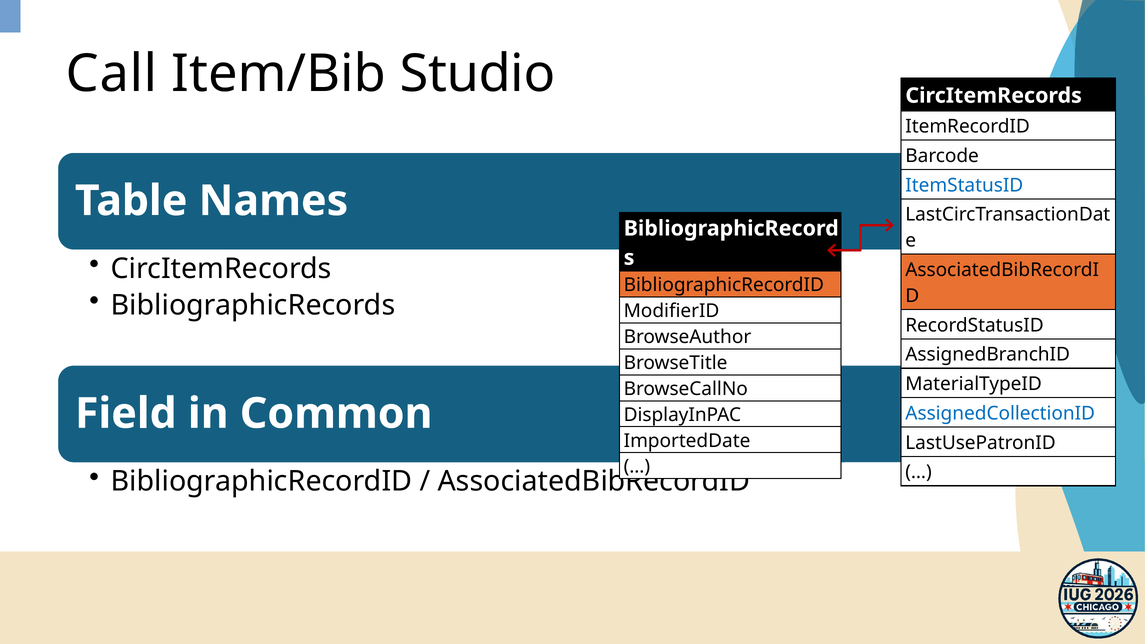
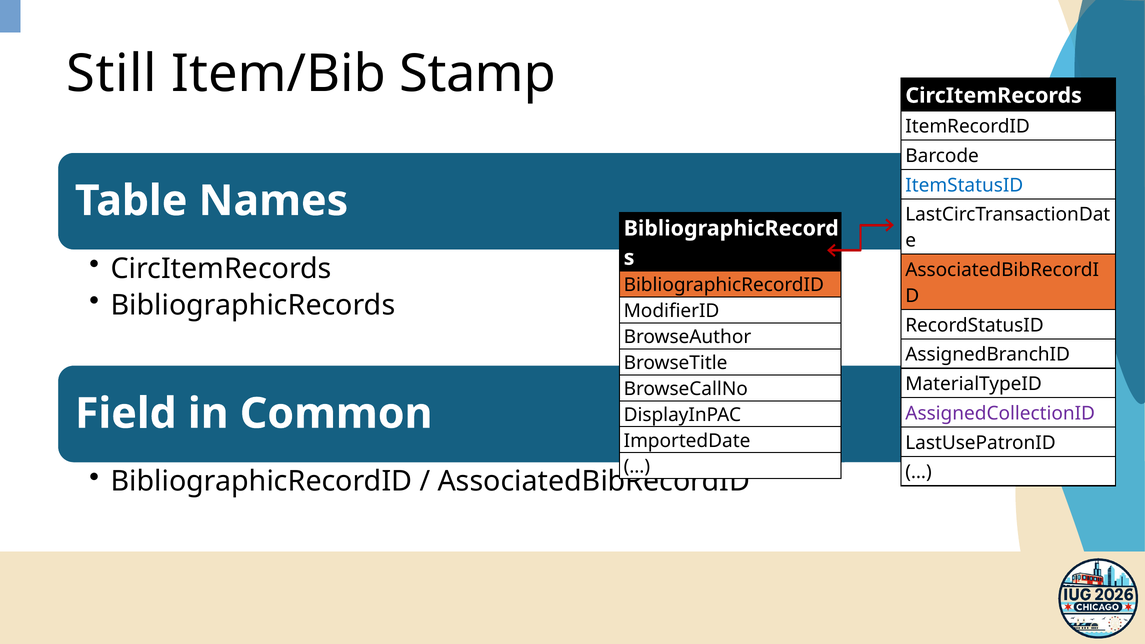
Call: Call -> Still
Studio: Studio -> Stamp
AssignedCollectionID colour: blue -> purple
